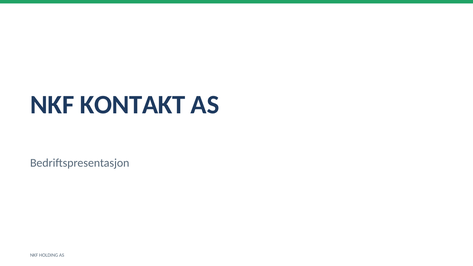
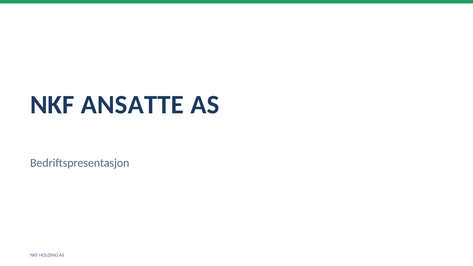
KONTAKT: KONTAKT -> ANSATTE
